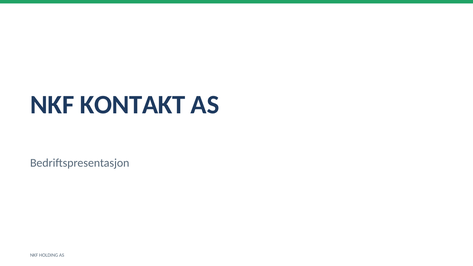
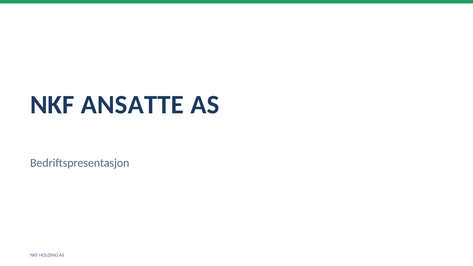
KONTAKT: KONTAKT -> ANSATTE
